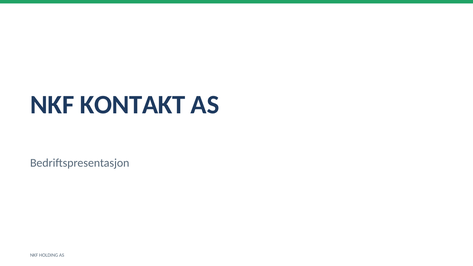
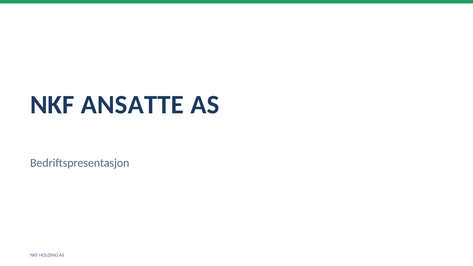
KONTAKT: KONTAKT -> ANSATTE
